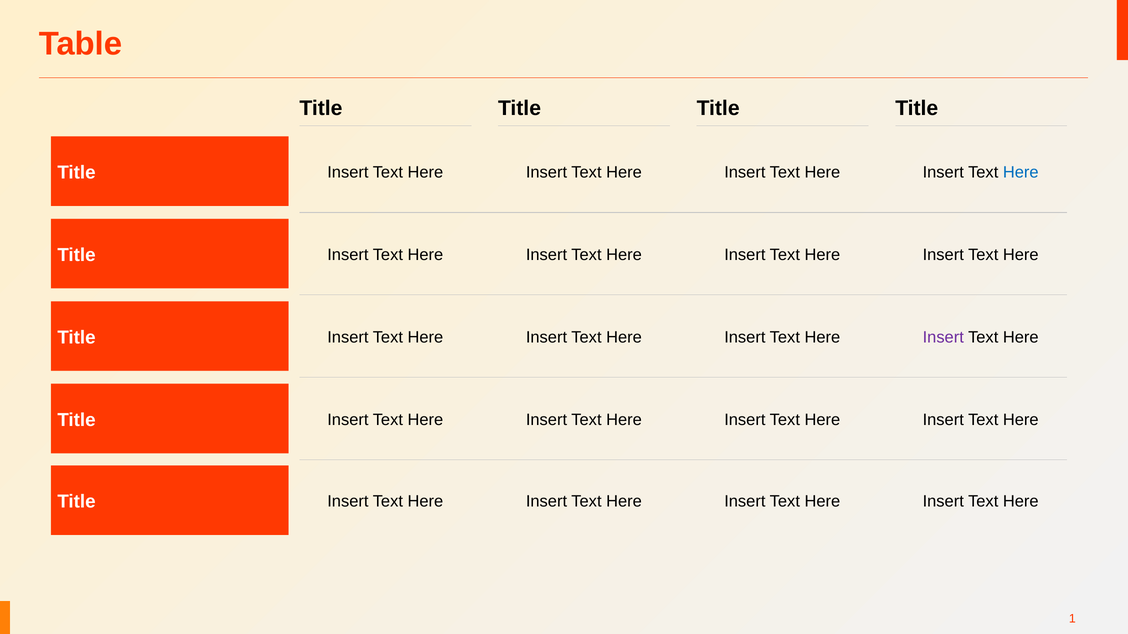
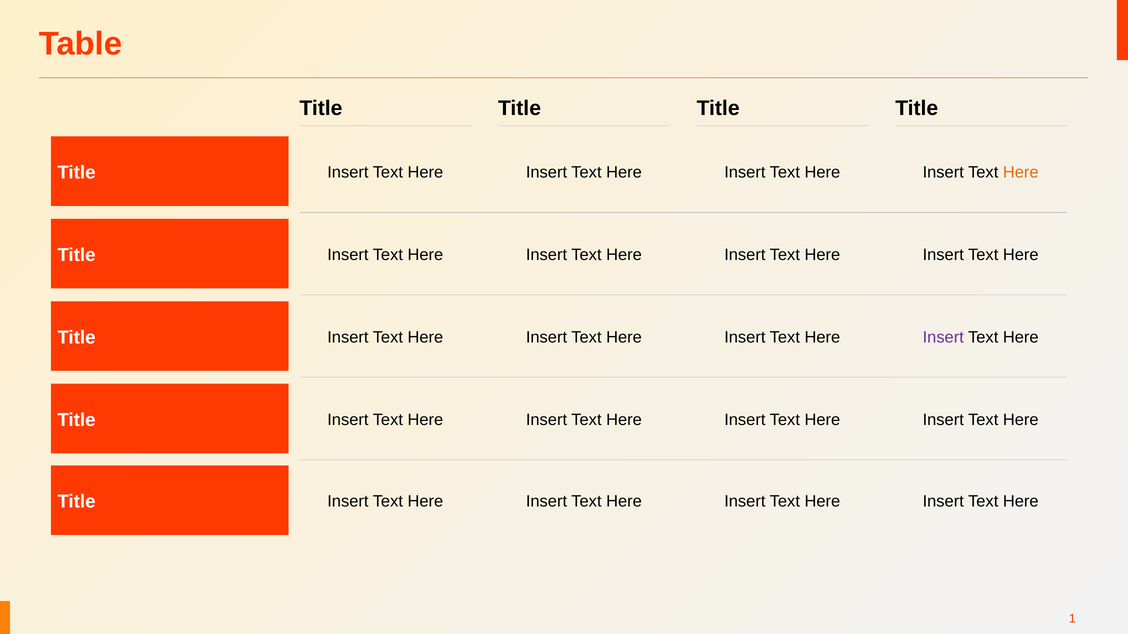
Here at (1021, 172) colour: blue -> orange
